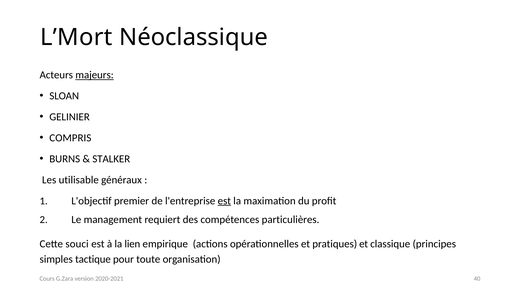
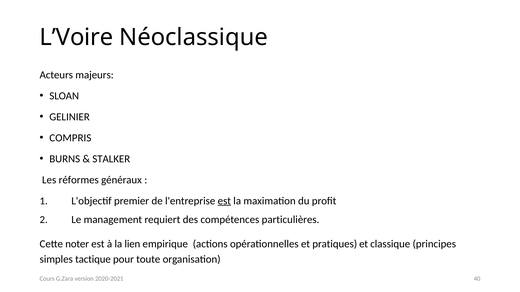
L’Mort: L’Mort -> L’Voire
majeurs underline: present -> none
utilisable: utilisable -> réformes
souci: souci -> noter
